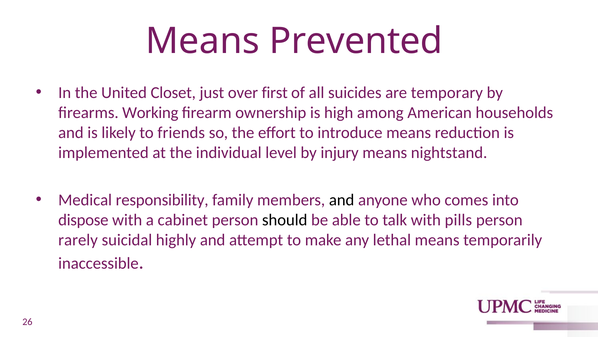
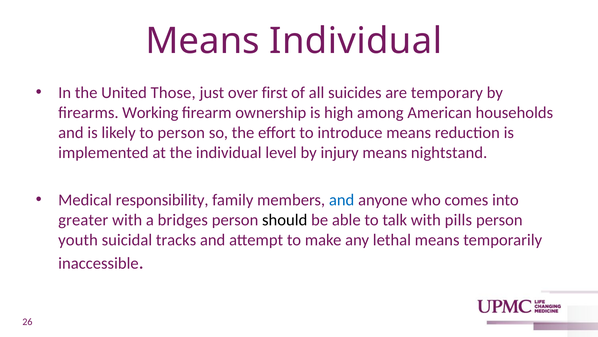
Means Prevented: Prevented -> Individual
Closet: Closet -> Those
to friends: friends -> person
and at (342, 200) colour: black -> blue
dispose: dispose -> greater
cabinet: cabinet -> bridges
rarely: rarely -> youth
highly: highly -> tracks
